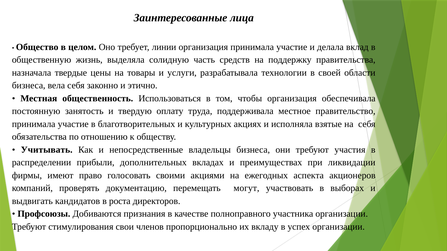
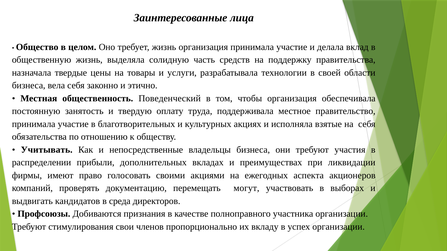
требует линии: линии -> жизнь
Использоваться: Использоваться -> Поведенческий
роста: роста -> среда
